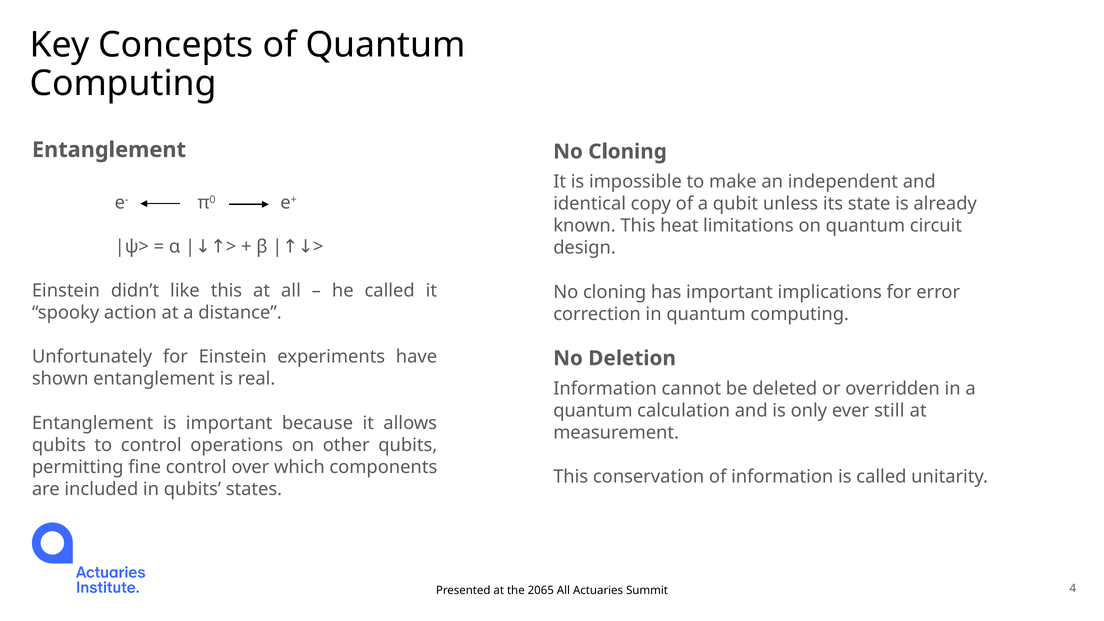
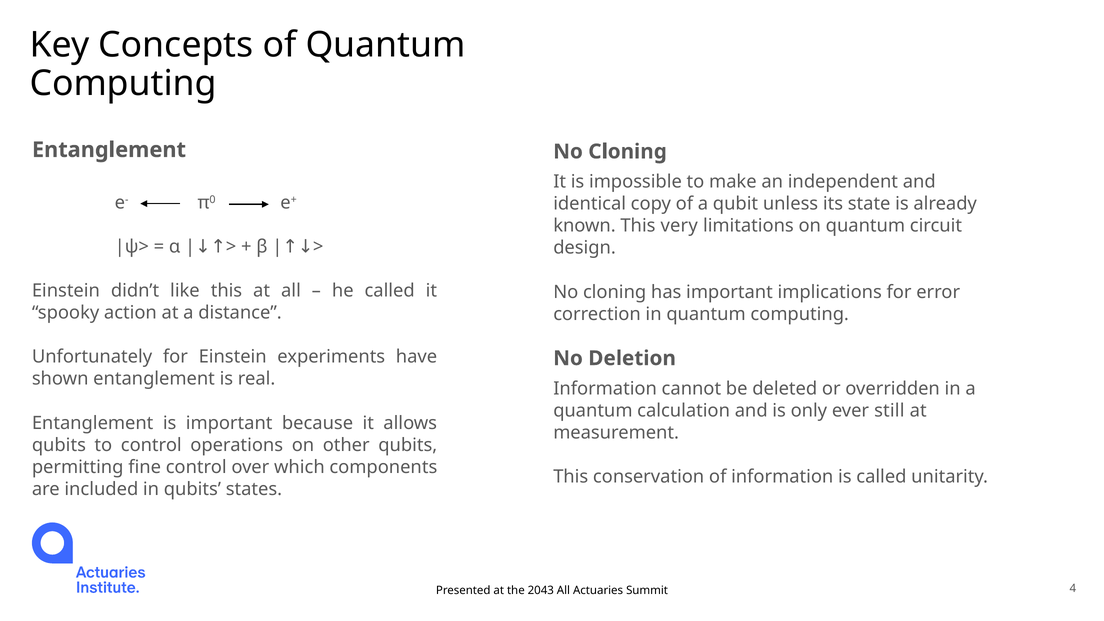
heat: heat -> very
2065: 2065 -> 2043
